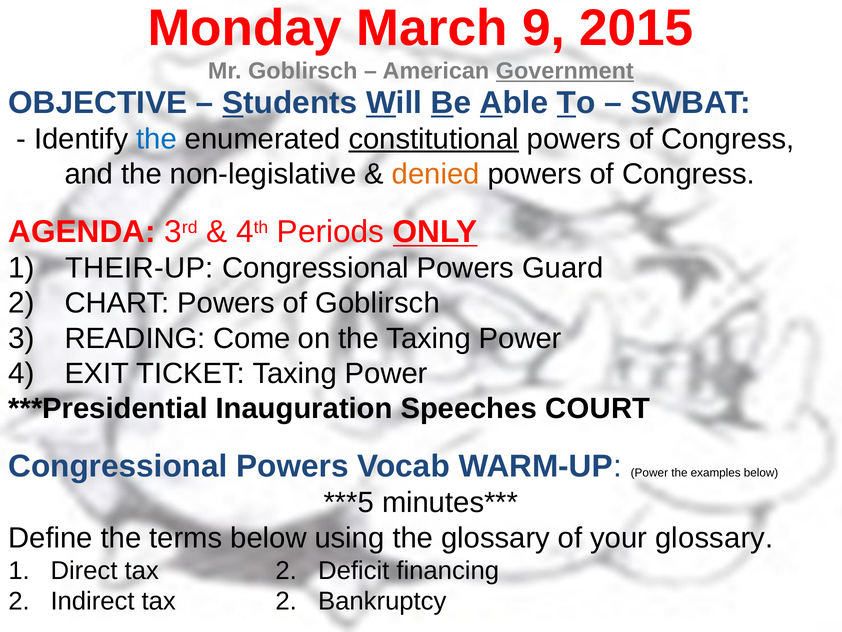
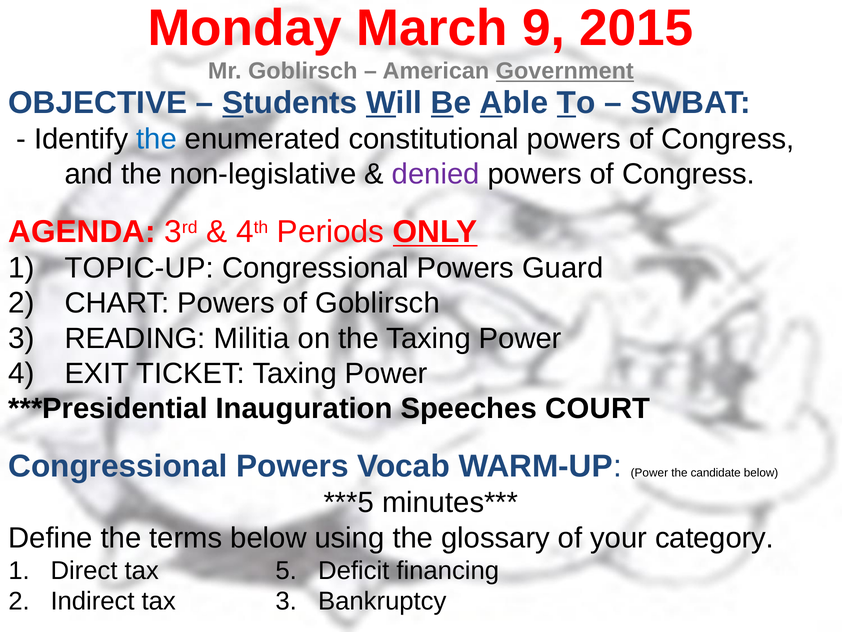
constitutional underline: present -> none
denied colour: orange -> purple
THEIR-UP: THEIR-UP -> TOPIC-UP
Come: Come -> Militia
examples: examples -> candidate
your glossary: glossary -> category
Direct tax 2: 2 -> 5
Indirect tax 2: 2 -> 3
